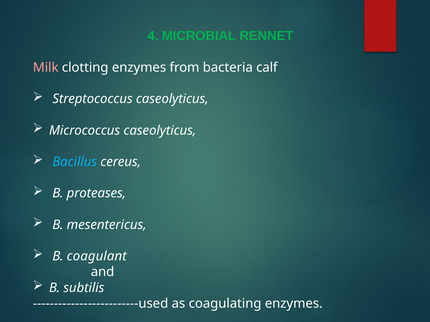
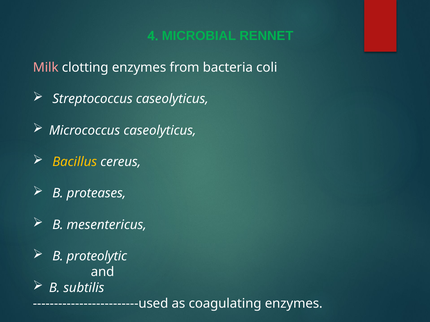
calf: calf -> coli
Bacillus colour: light blue -> yellow
coagulant: coagulant -> proteolytic
